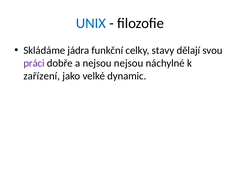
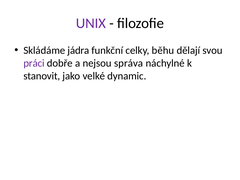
UNIX colour: blue -> purple
stavy: stavy -> běhu
nejsou nejsou: nejsou -> správa
zařízení: zařízení -> stanovit
